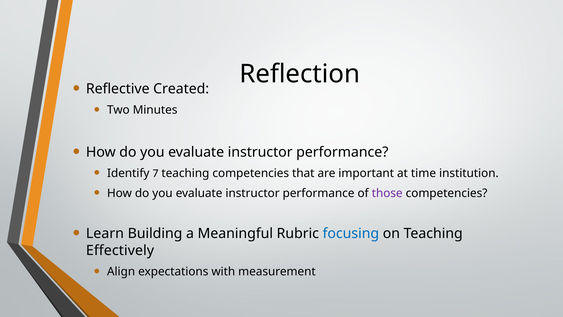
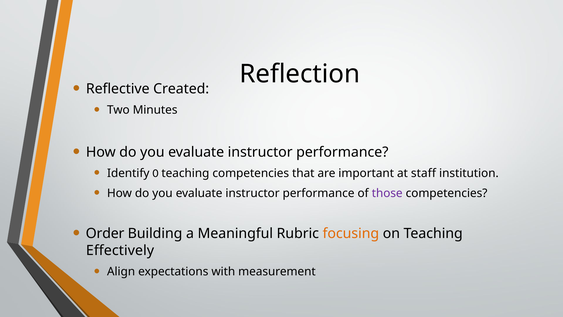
7: 7 -> 0
time: time -> staff
Learn: Learn -> Order
focusing colour: blue -> orange
